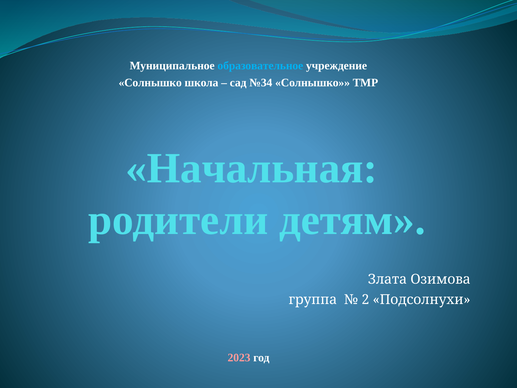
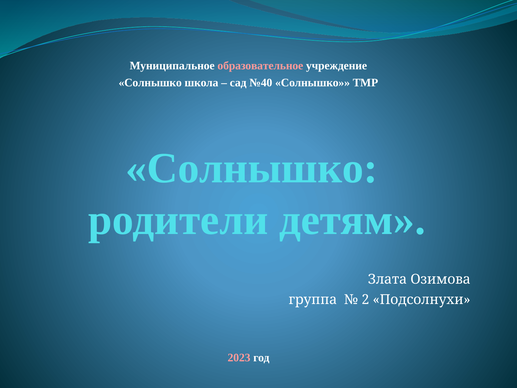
образовательное colour: light blue -> pink
№34: №34 -> №40
Начальная at (252, 168): Начальная -> Солнышко
